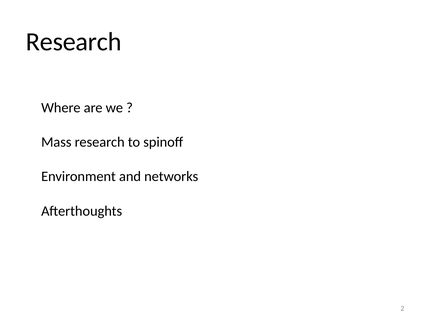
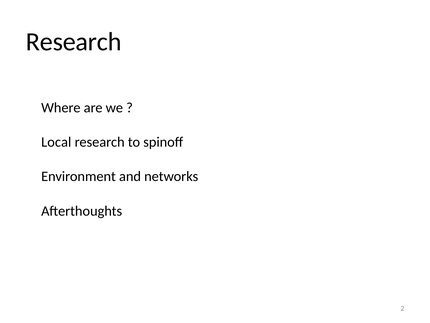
Mass: Mass -> Local
